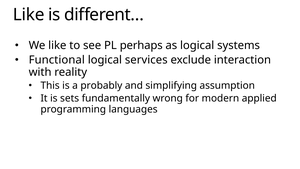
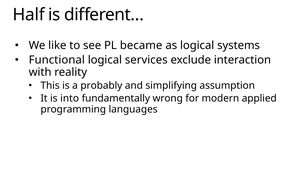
Like at (29, 15): Like -> Half
perhaps: perhaps -> became
sets: sets -> into
